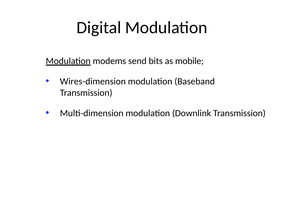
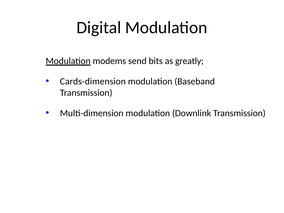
mobile: mobile -> greatly
Wires-dimension: Wires-dimension -> Cards-dimension
